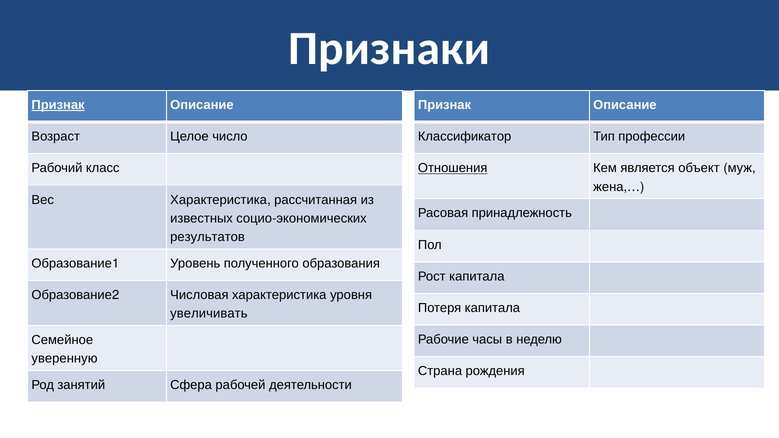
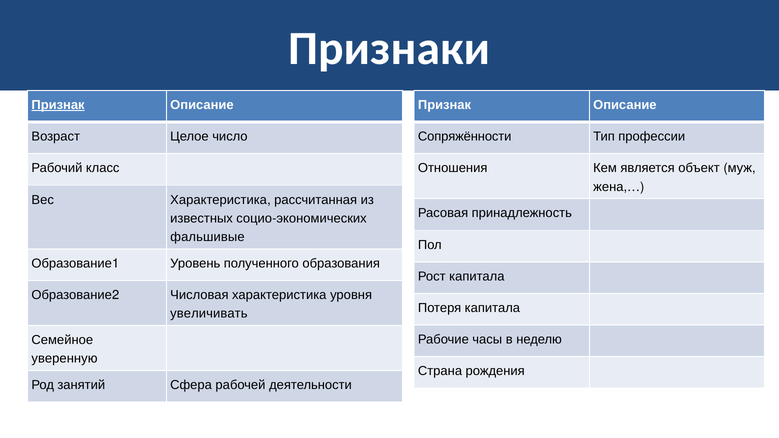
Классификатор: Классификатор -> Сопряжённости
Отношения underline: present -> none
результатов: результатов -> фальшивые
